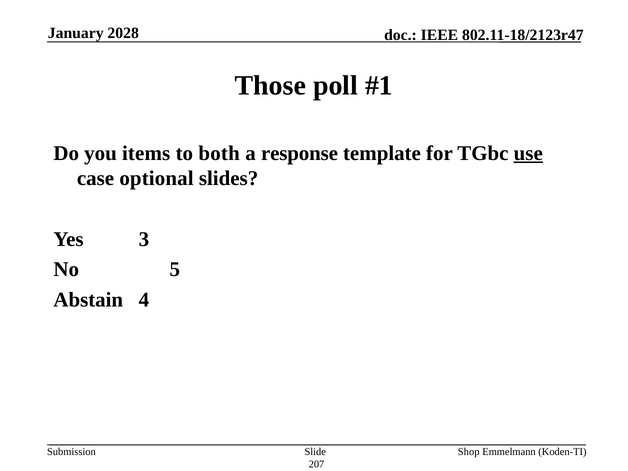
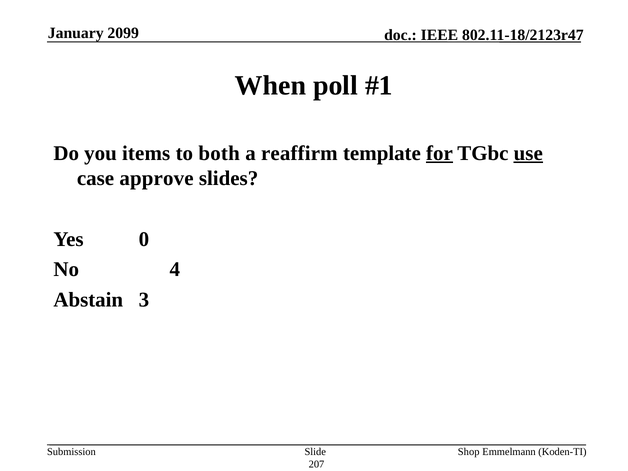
2028: 2028 -> 2099
Those: Those -> When
response: response -> reaffirm
for underline: none -> present
optional: optional -> approve
3: 3 -> 0
5: 5 -> 4
4: 4 -> 3
